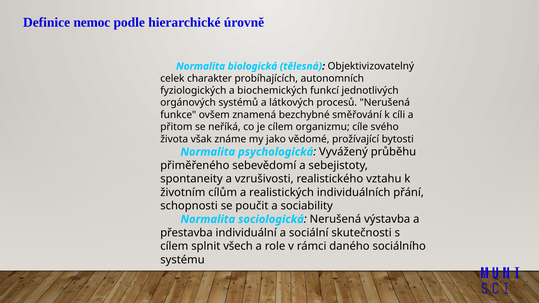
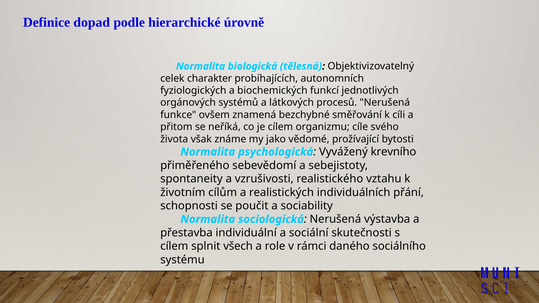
nemoc: nemoc -> dopad
průběhu: průběhu -> krevního
